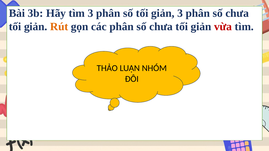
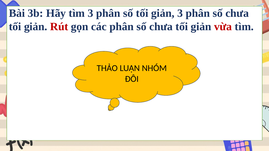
Rút colour: orange -> red
